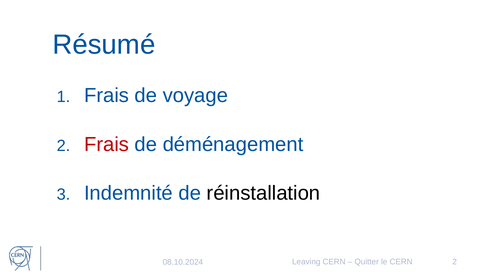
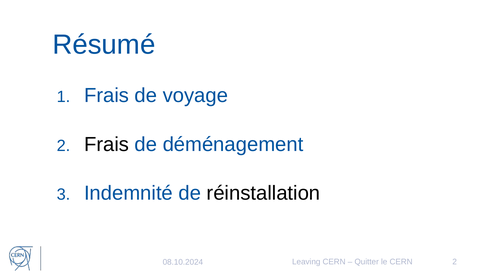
Frais at (107, 144) colour: red -> black
